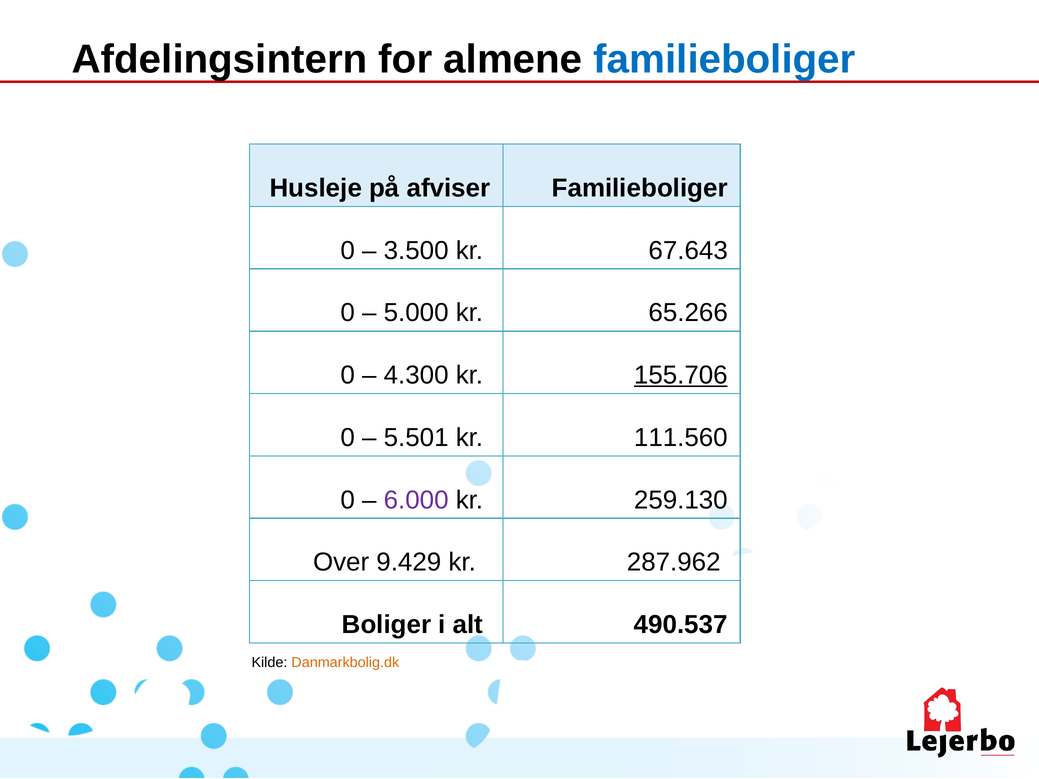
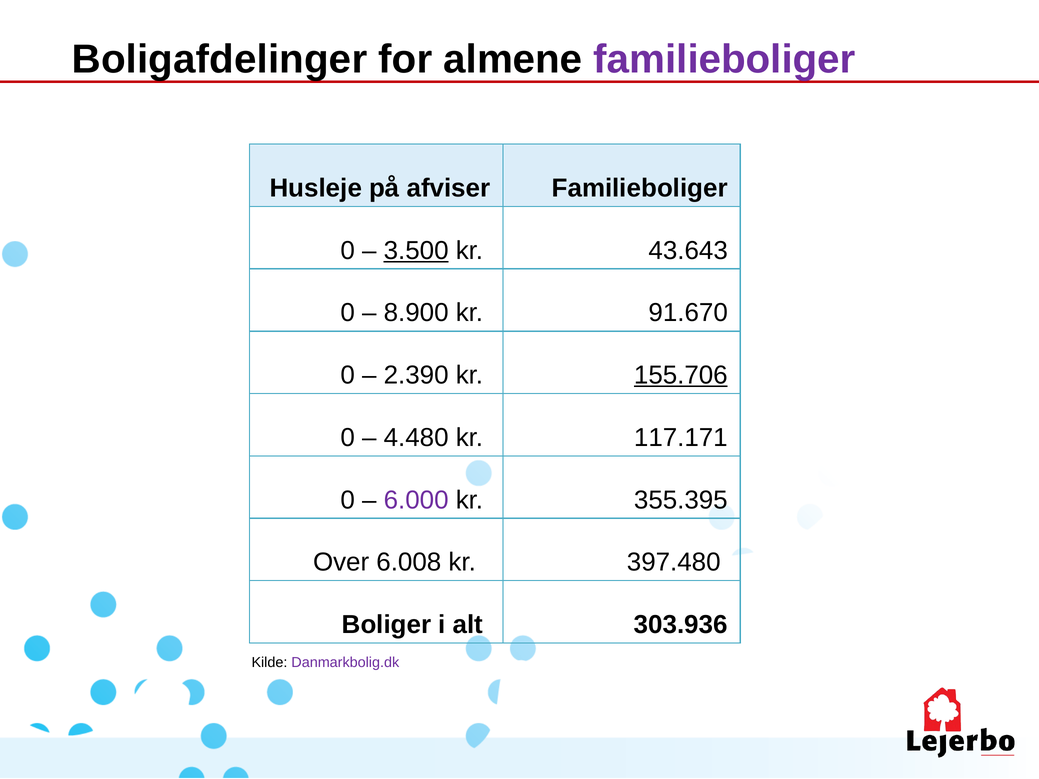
Afdelingsintern: Afdelingsintern -> Boligafdelinger
familieboliger at (725, 60) colour: blue -> purple
3.500 underline: none -> present
67.643: 67.643 -> 43.643
5.000: 5.000 -> 8.900
65.266: 65.266 -> 91.670
4.300: 4.300 -> 2.390
5.501: 5.501 -> 4.480
111.560: 111.560 -> 117.171
259.130: 259.130 -> 355.395
9.429: 9.429 -> 6.008
287.962: 287.962 -> 397.480
490.537: 490.537 -> 303.936
Danmarkbolig.dk colour: orange -> purple
